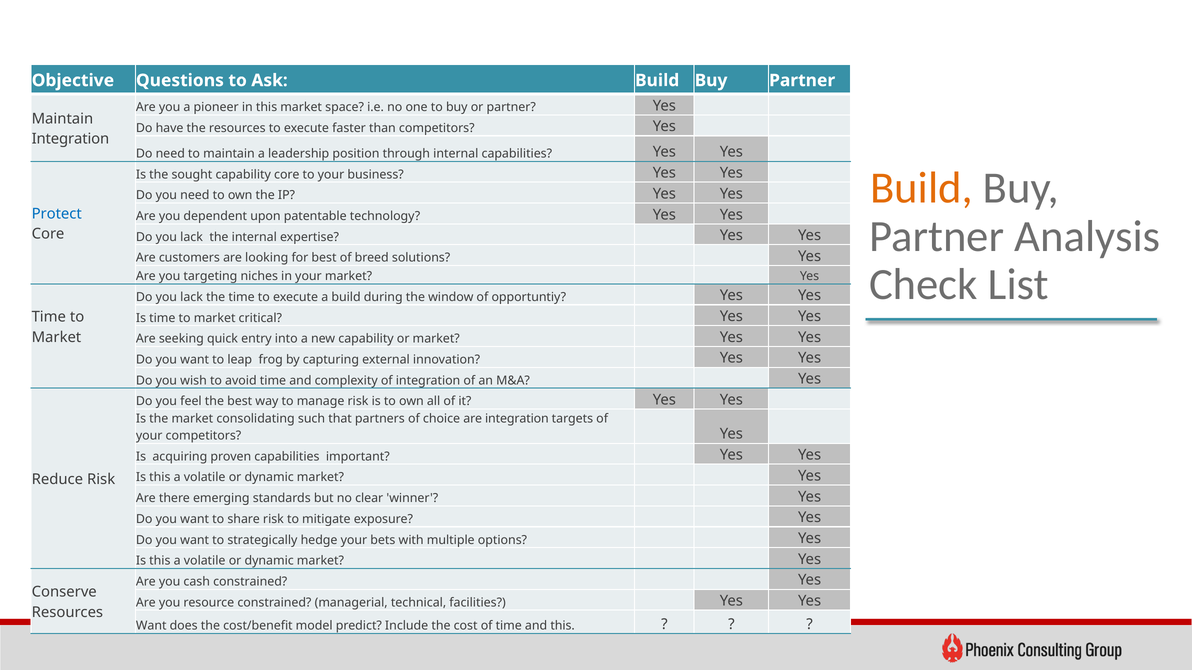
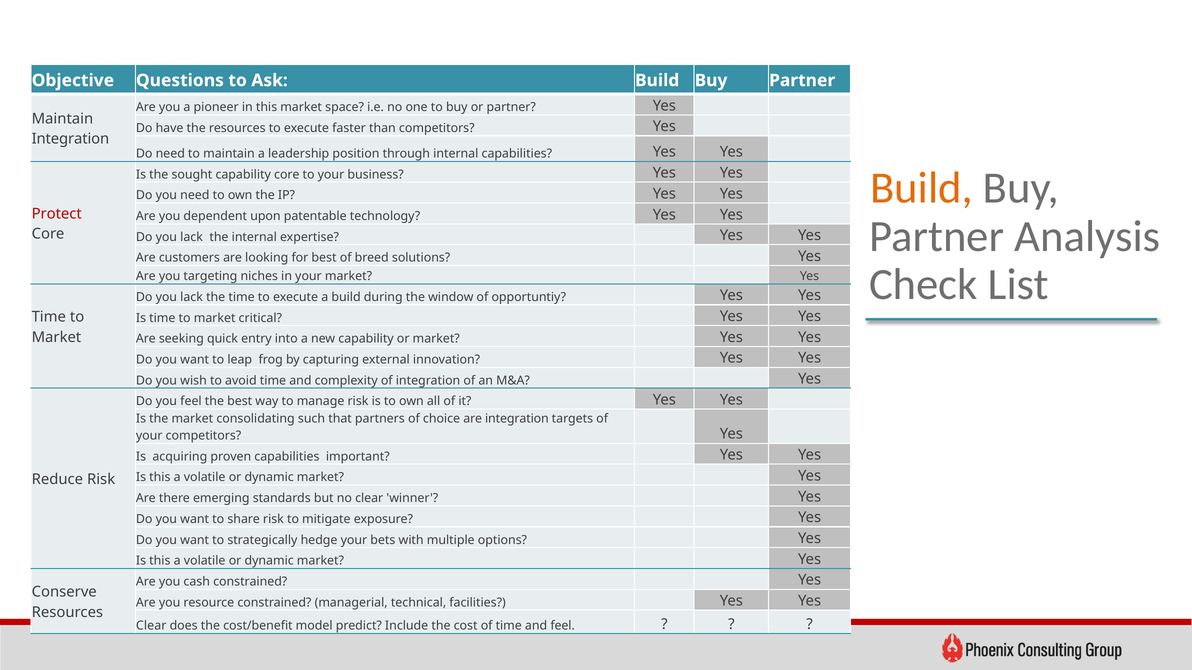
Protect colour: blue -> red
Want at (151, 626): Want -> Clear
and this: this -> feel
